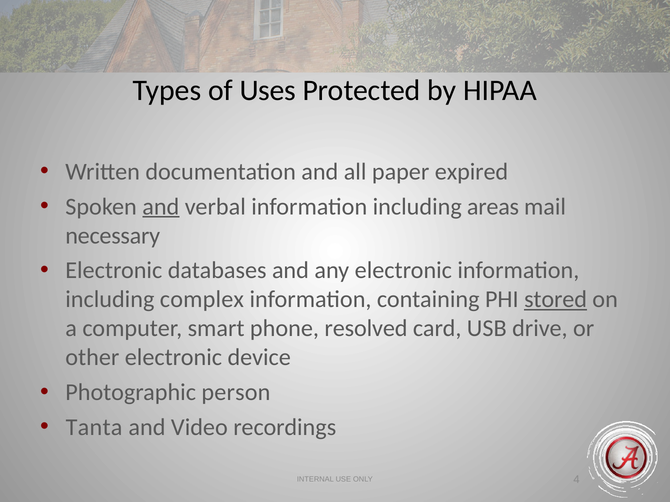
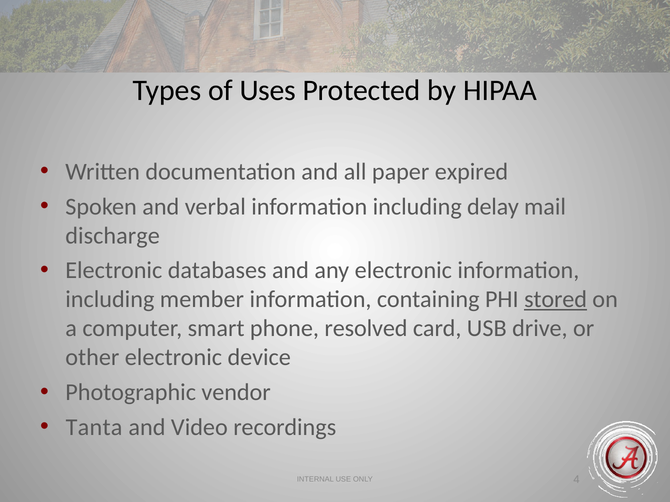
and at (161, 207) underline: present -> none
areas: areas -> delay
necessary: necessary -> discharge
complex: complex -> member
person: person -> vendor
